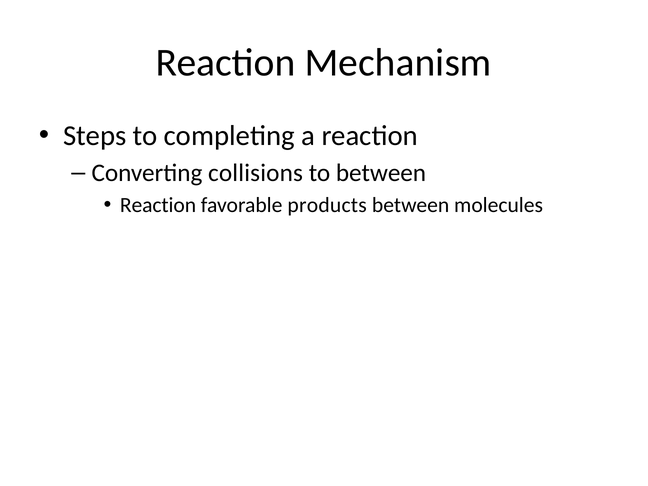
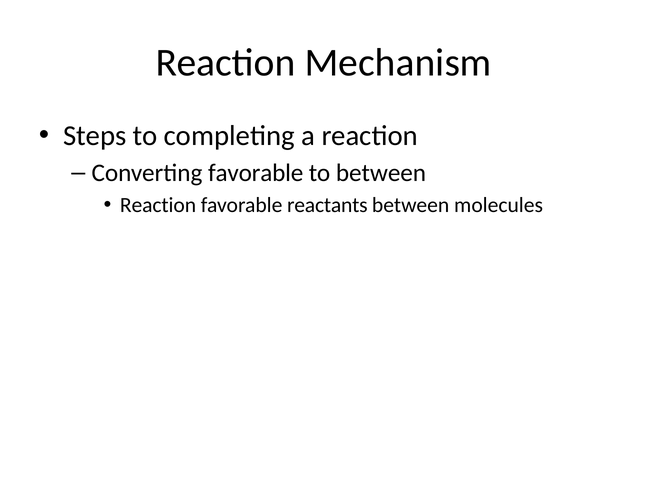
Converting collisions: collisions -> favorable
products: products -> reactants
